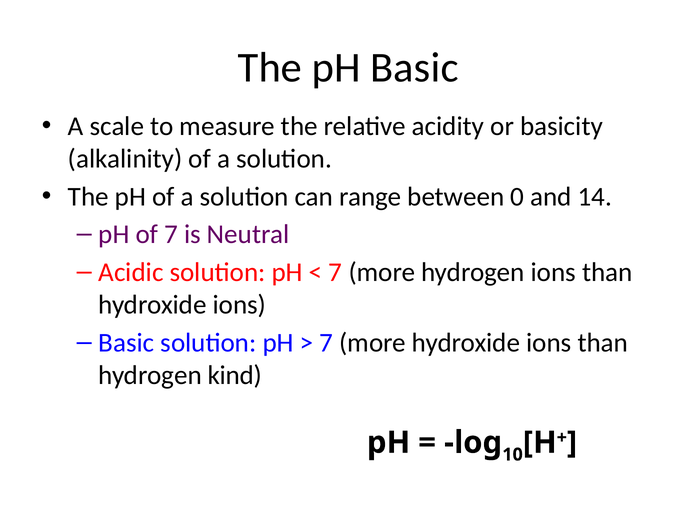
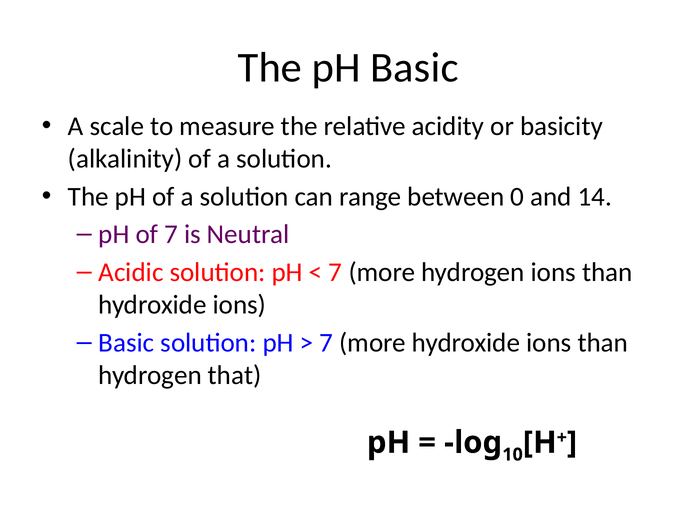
kind: kind -> that
